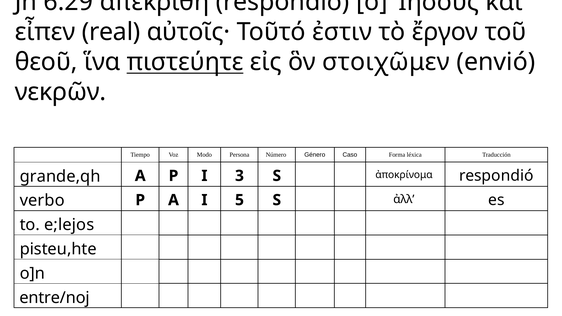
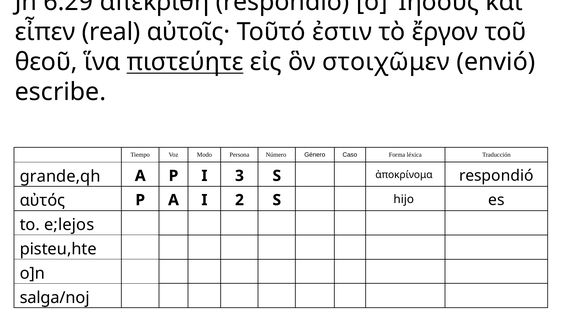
νεκρῶν: νεκρῶν -> escribe
verbo: verbo -> αὐτός
5: 5 -> 2
ἀλλʼ: ἀλλʼ -> hijo
entre/noj: entre/noj -> salga/noj
